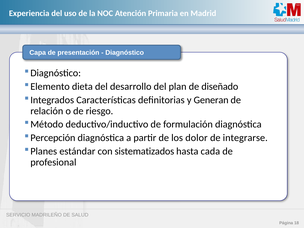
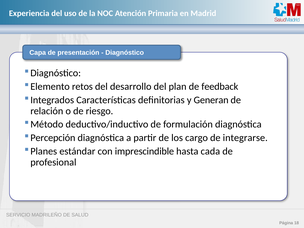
dieta: dieta -> retos
diseñado: diseñado -> feedback
dolor: dolor -> cargo
sistematizados: sistematizados -> imprescindible
